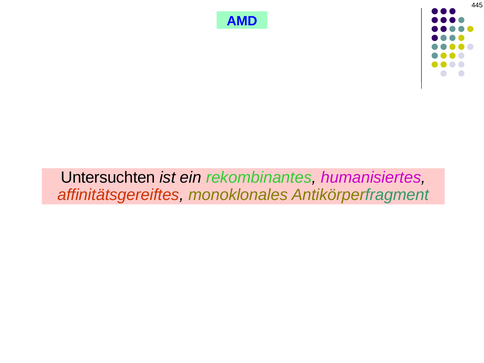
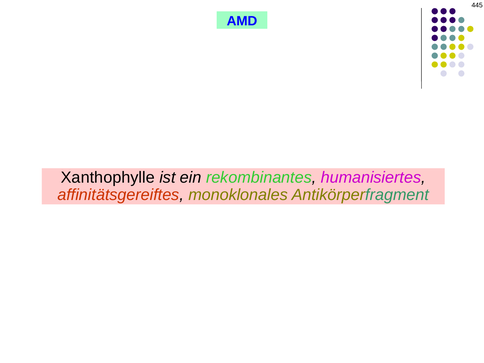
Untersuchten: Untersuchten -> Xanthophylle
